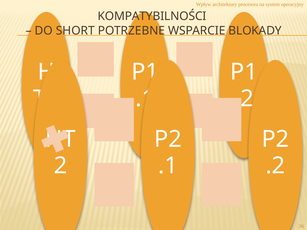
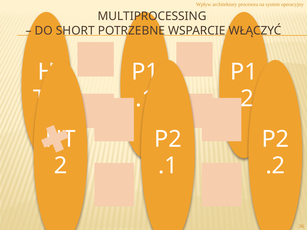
KOMPATYBILNOŚCI: KOMPATYBILNOŚCI -> MULTIPROCESSING
BLOKADY: BLOKADY -> WŁĄCZYĆ
